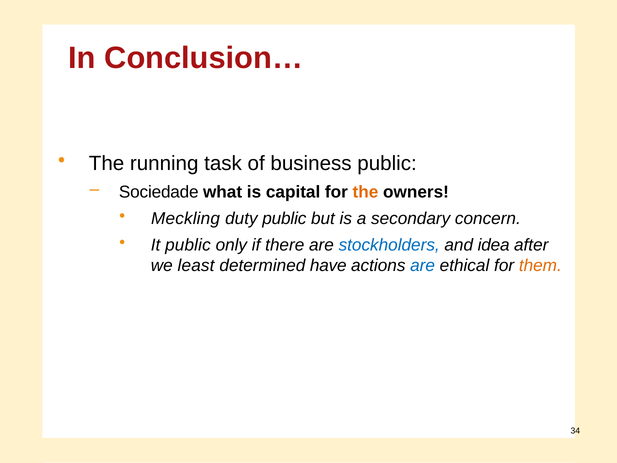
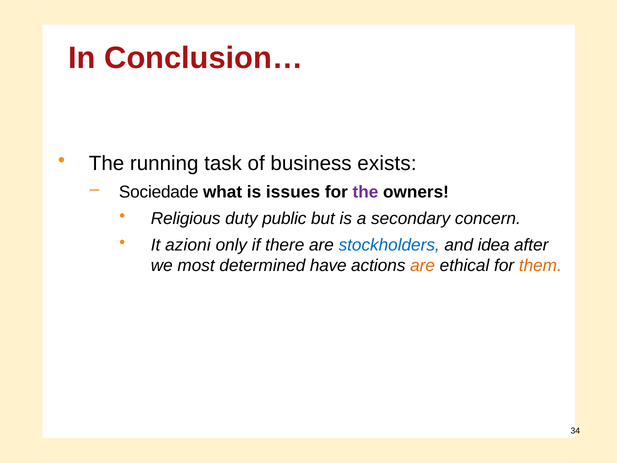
business public: public -> exists
capital: capital -> issues
the at (365, 192) colour: orange -> purple
Meckling: Meckling -> Religious
It public: public -> azioni
least: least -> most
are at (423, 266) colour: blue -> orange
